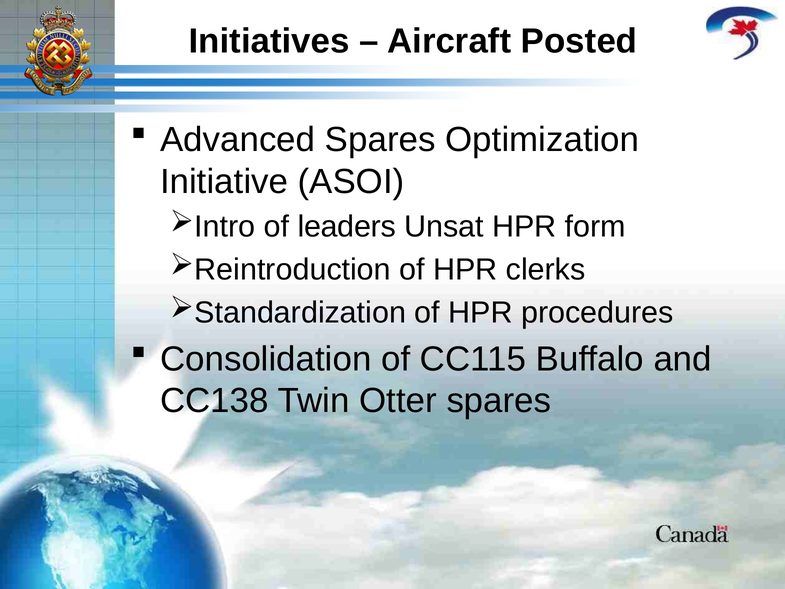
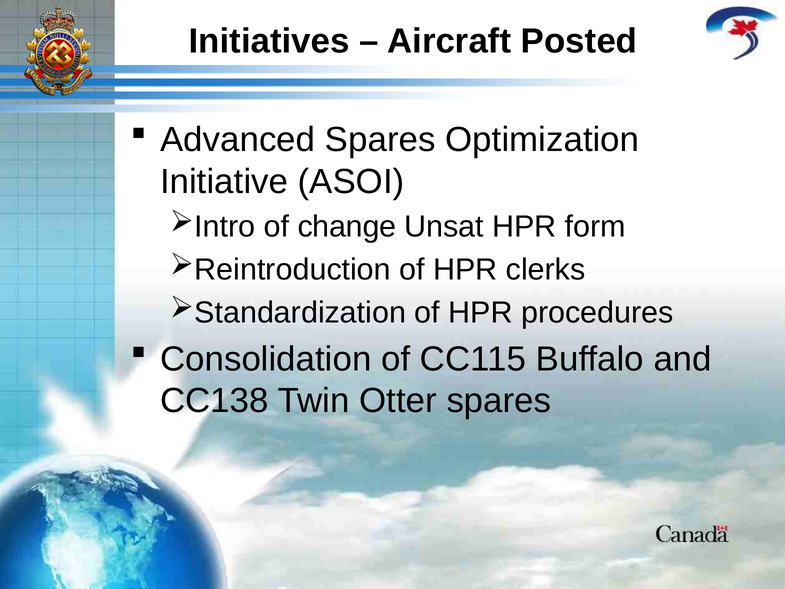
leaders: leaders -> change
